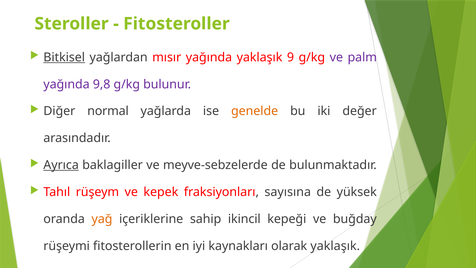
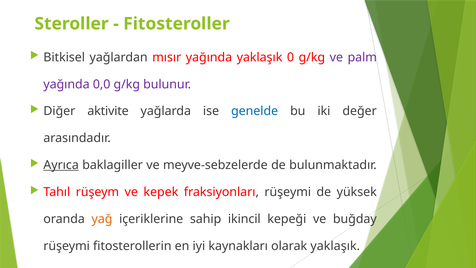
Bitkisel underline: present -> none
9: 9 -> 0
9,8: 9,8 -> 0,0
normal: normal -> aktivite
genelde colour: orange -> blue
fraksiyonları sayısına: sayısına -> rüşeymi
